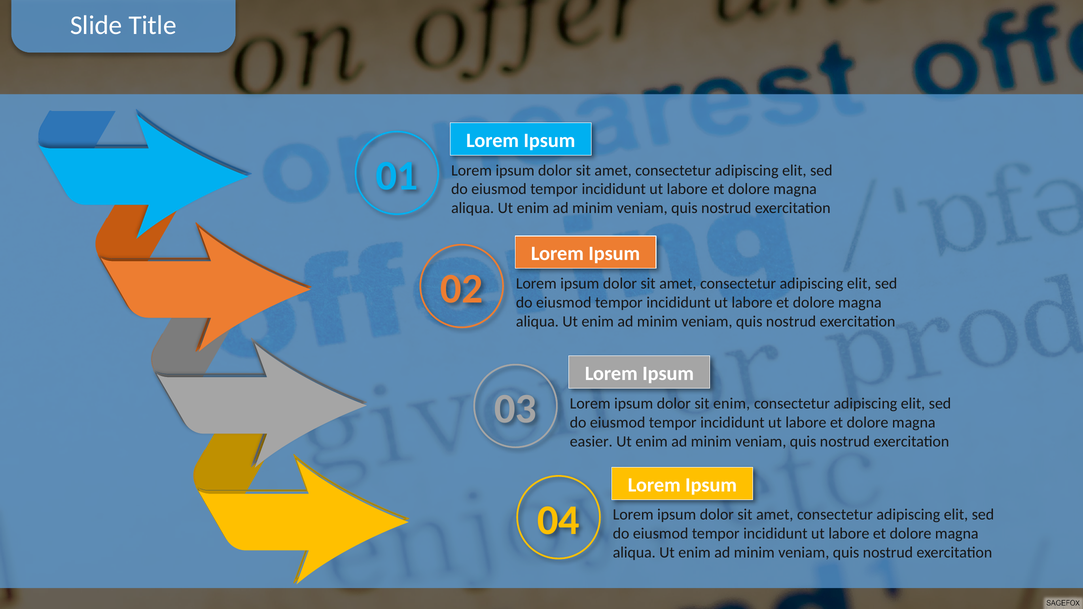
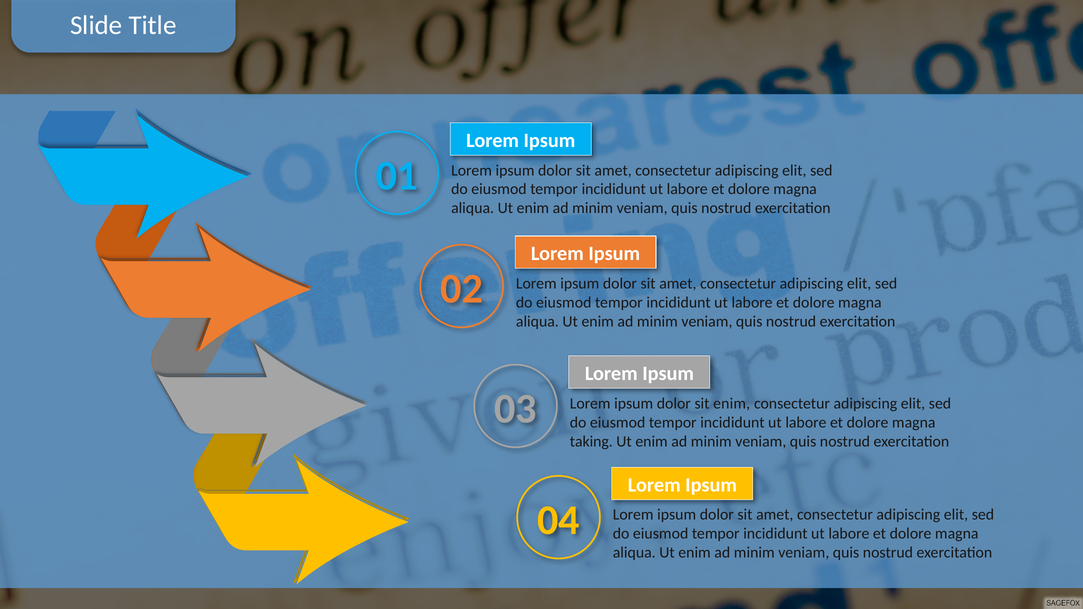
easier: easier -> taking
